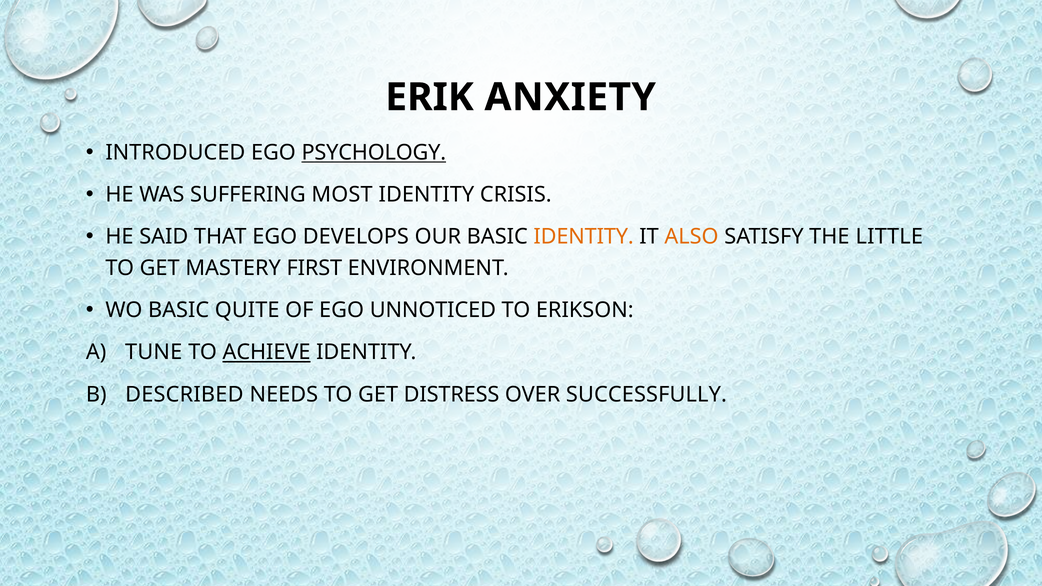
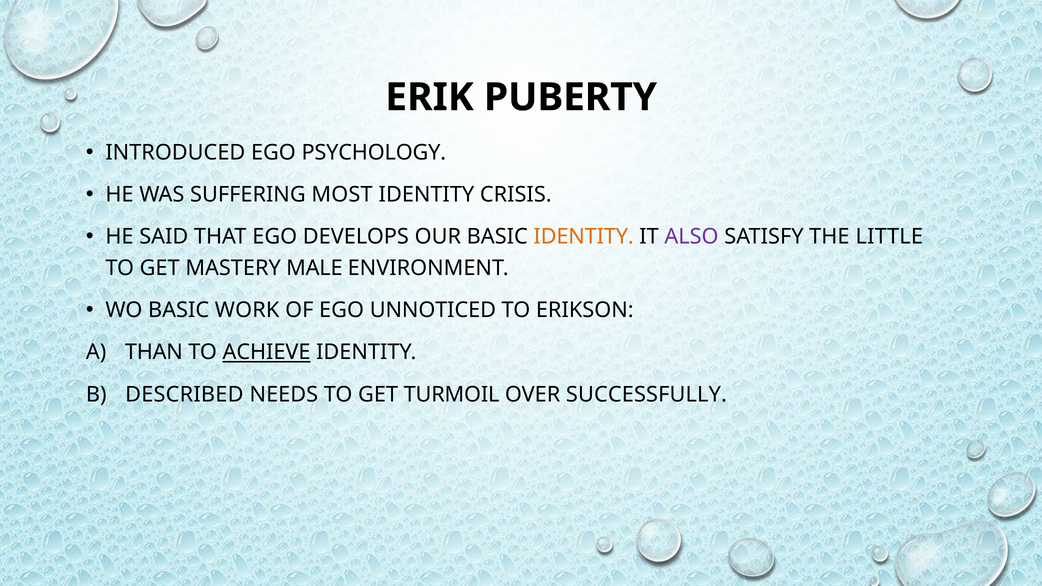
ANXIETY: ANXIETY -> PUBERTY
PSYCHOLOGY underline: present -> none
ALSO colour: orange -> purple
FIRST: FIRST -> MALE
QUITE: QUITE -> WORK
TUNE: TUNE -> THAN
DISTRESS: DISTRESS -> TURMOIL
